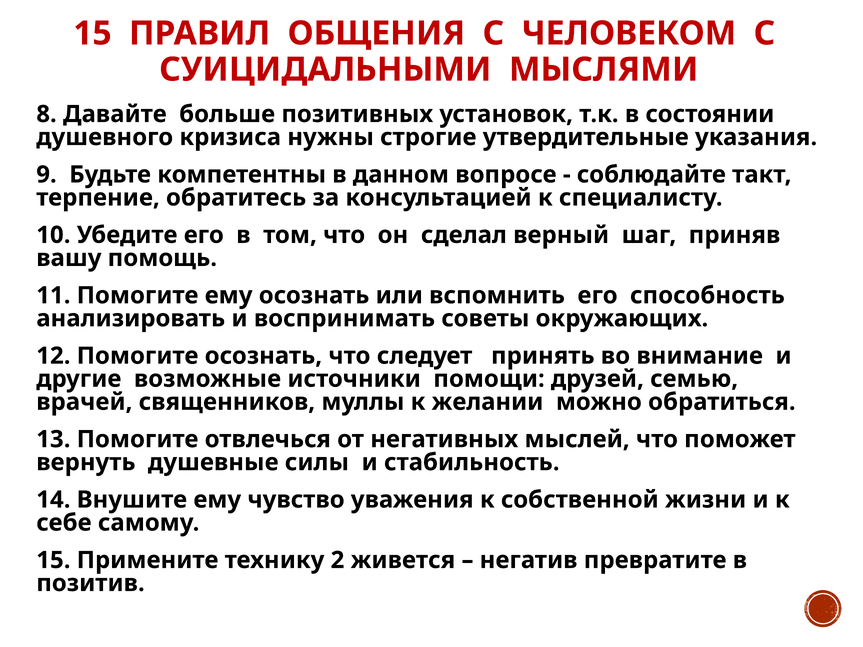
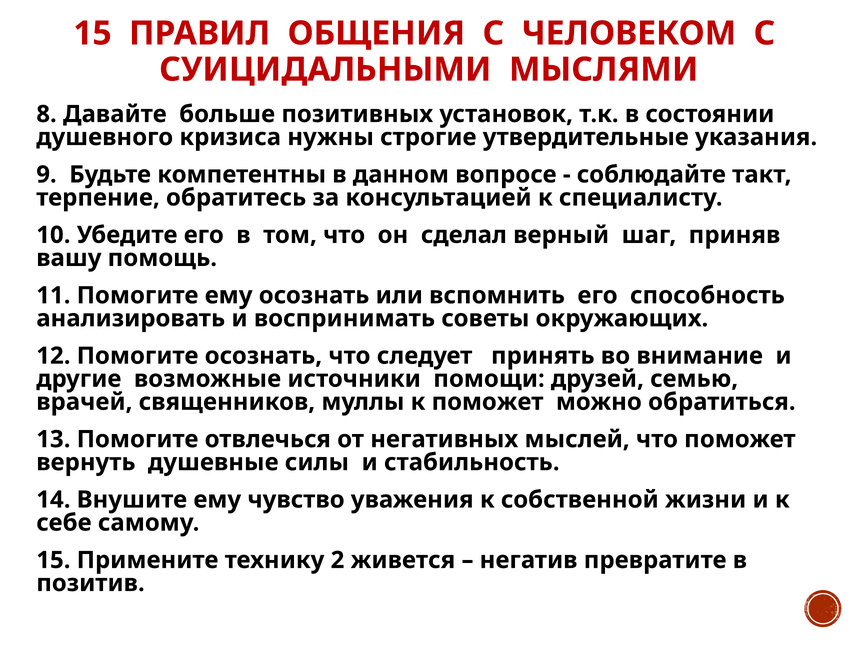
к желании: желании -> поможет
